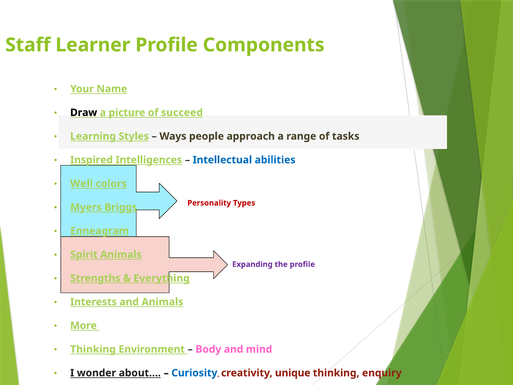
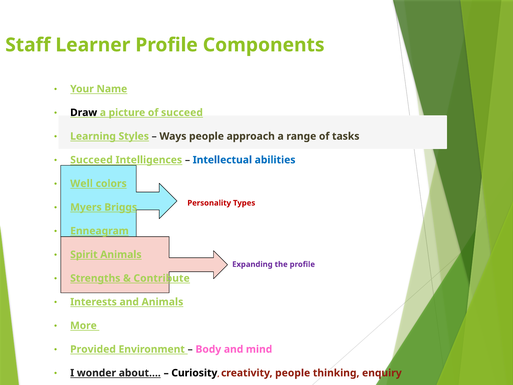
Inspired at (92, 160): Inspired -> Succeed
Everything: Everything -> Contribute
Thinking at (93, 349): Thinking -> Provided
Curiosity colour: blue -> black
creativity unique: unique -> people
